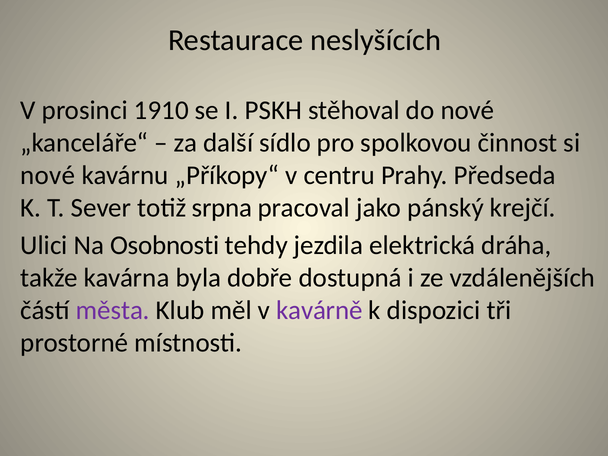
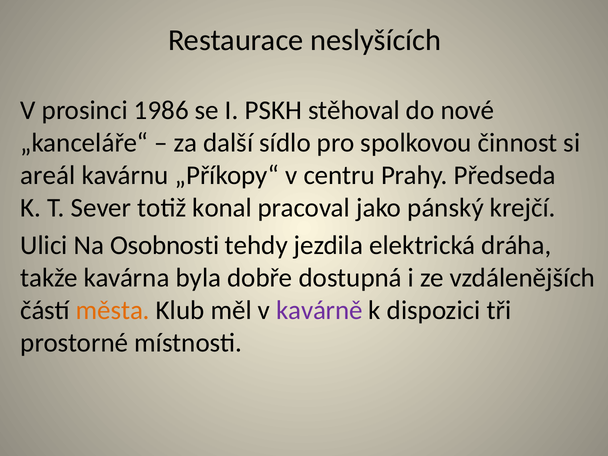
1910: 1910 -> 1986
nové at (48, 175): nové -> areál
srpna: srpna -> konal
města colour: purple -> orange
